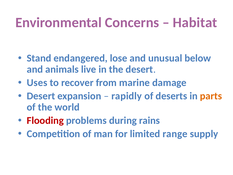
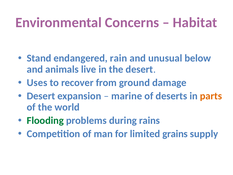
lose: lose -> rain
marine: marine -> ground
rapidly: rapidly -> marine
Flooding colour: red -> green
range: range -> grains
